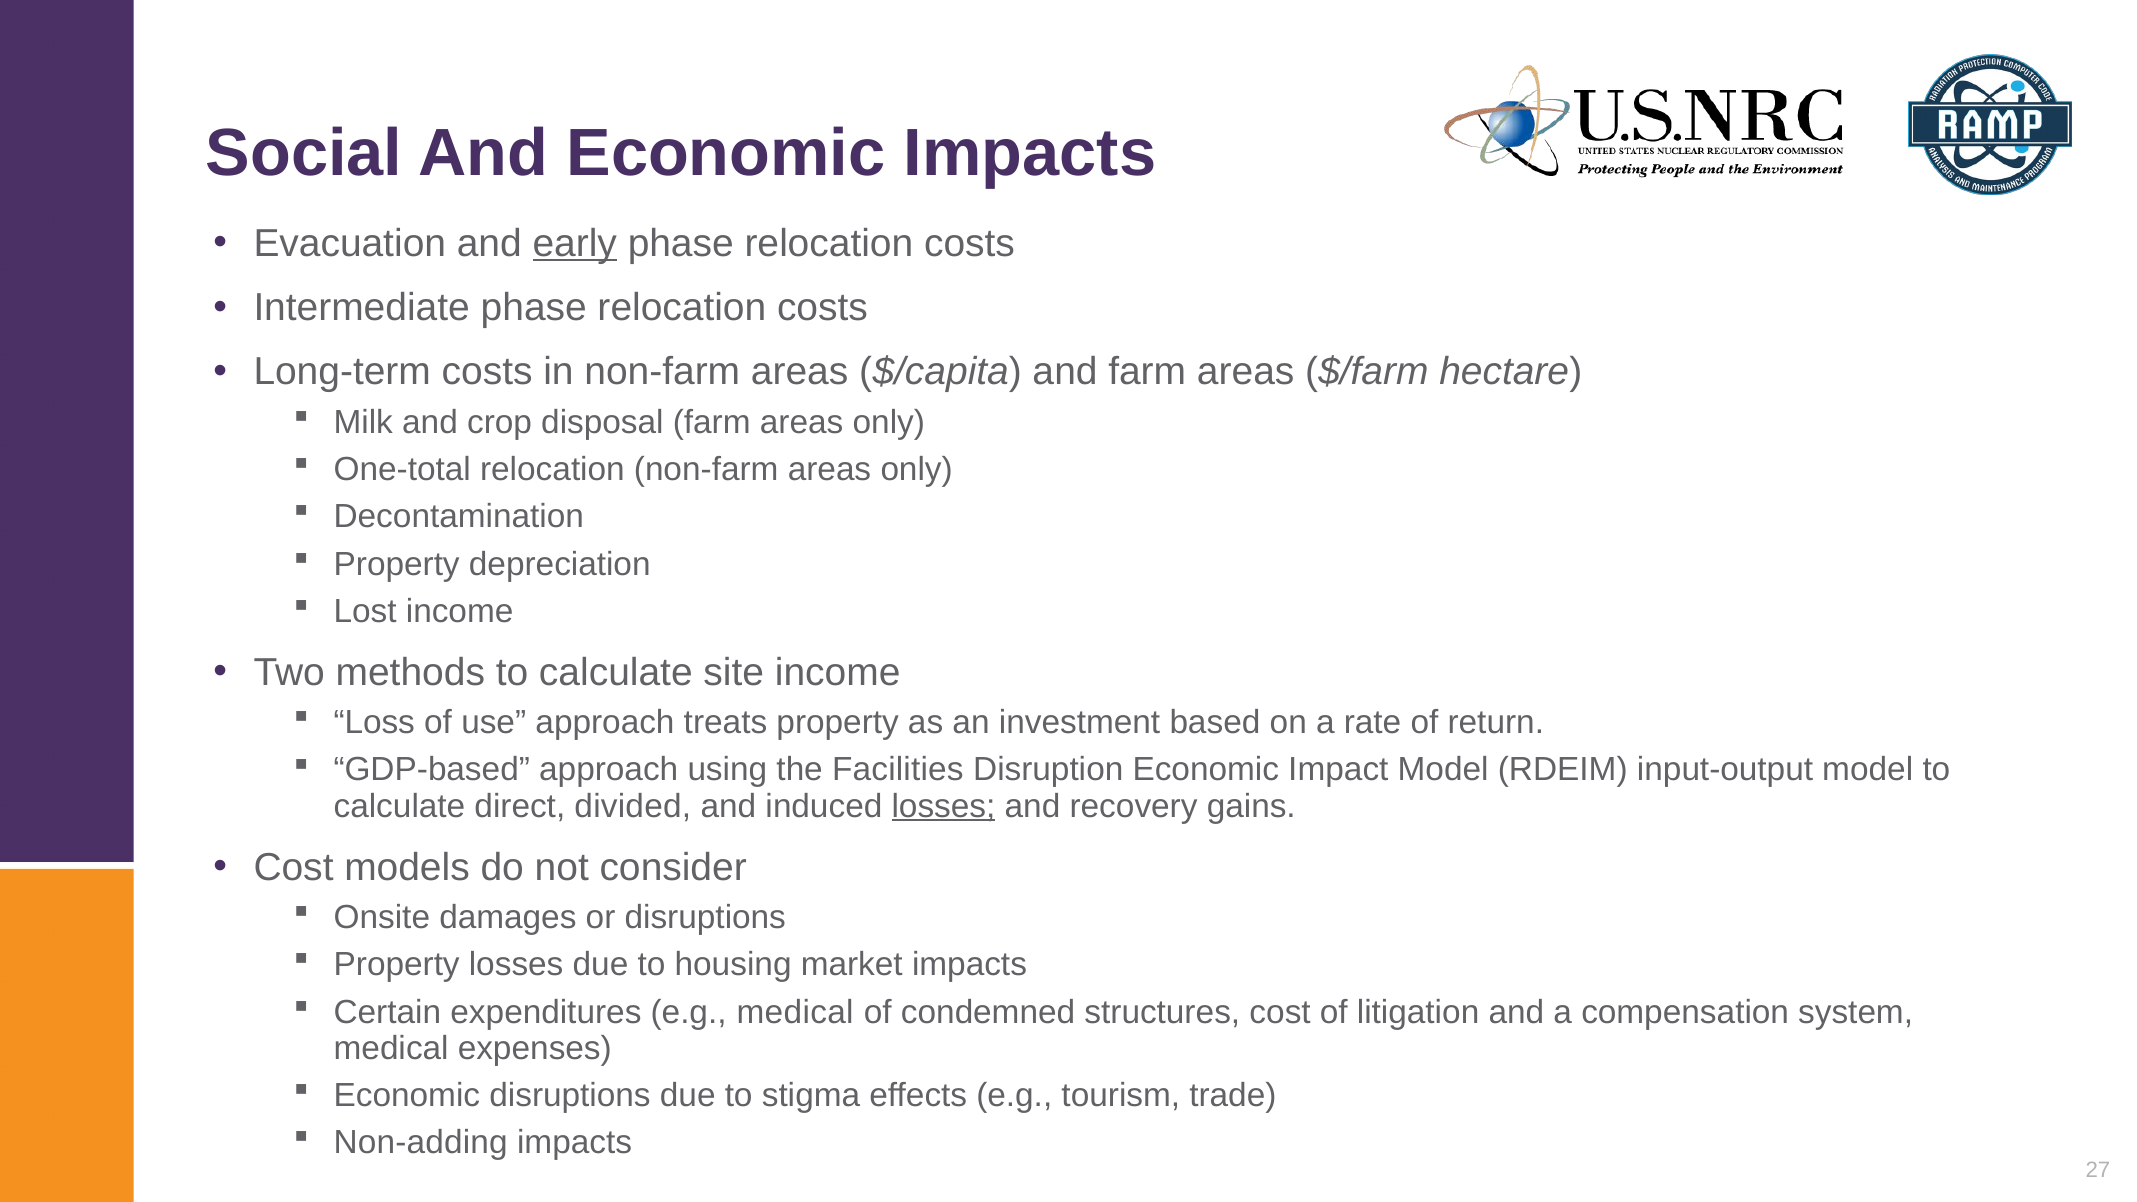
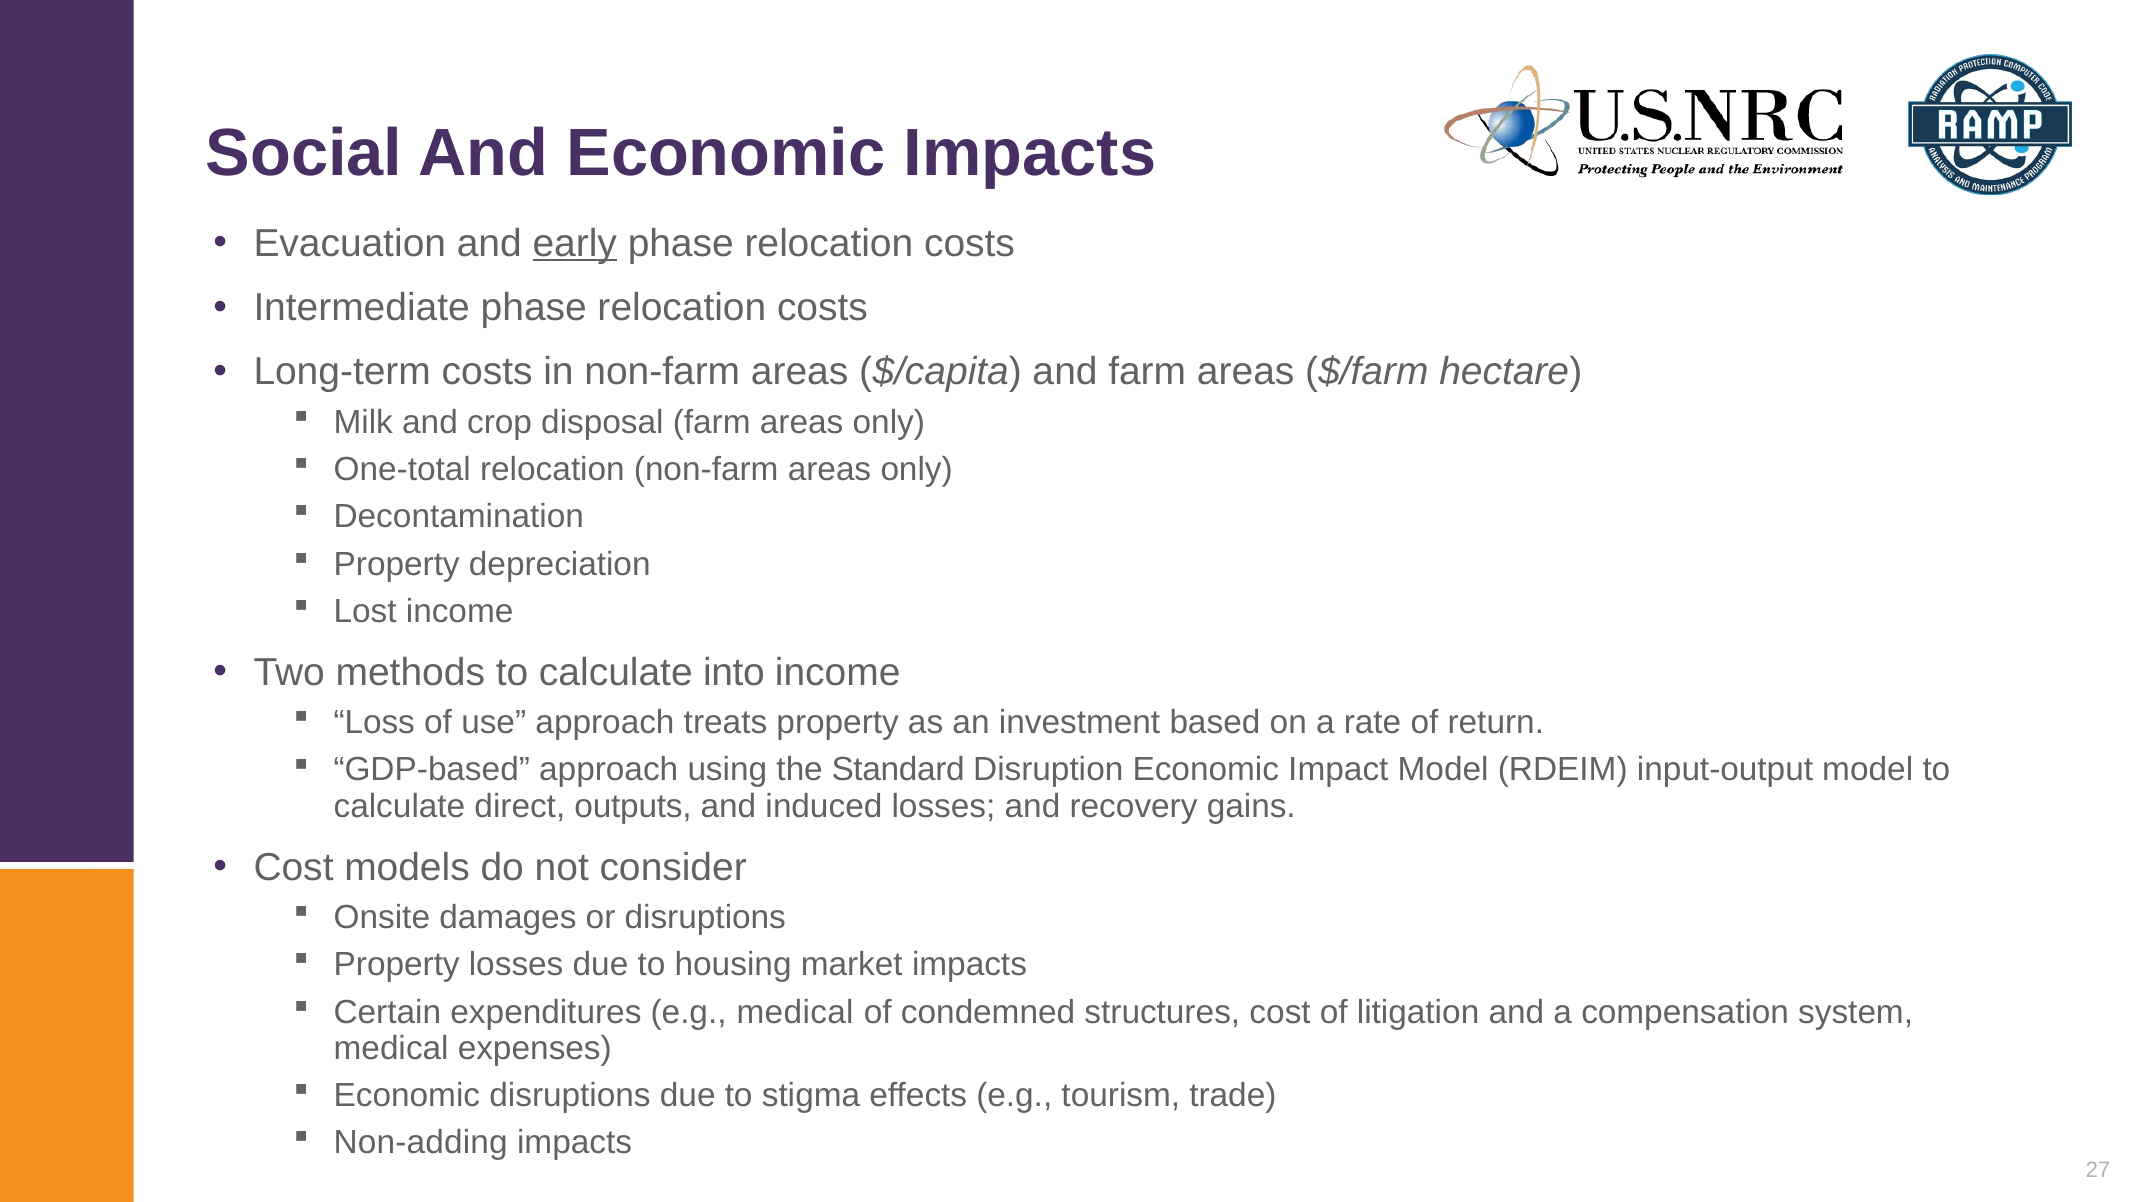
site: site -> into
Facilities: Facilities -> Standard
divided: divided -> outputs
losses at (943, 806) underline: present -> none
